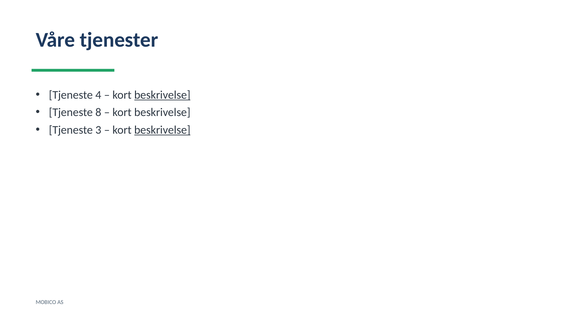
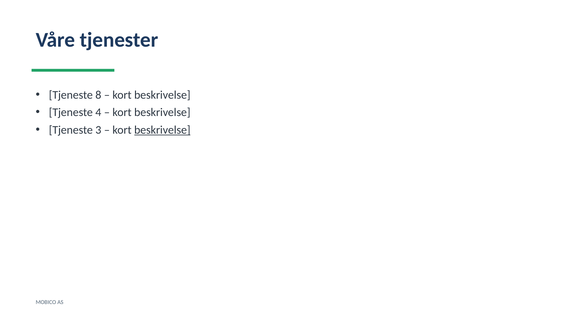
4: 4 -> 8
beskrivelse at (162, 95) underline: present -> none
8: 8 -> 4
